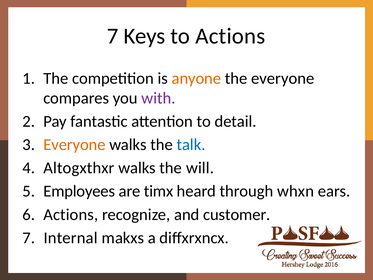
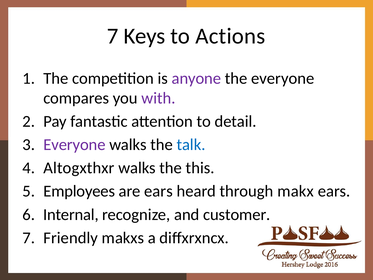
anyone colour: orange -> purple
Everyone at (74, 145) colour: orange -> purple
will: will -> this
are timx: timx -> ears
whxn: whxn -> makx
Actions at (71, 214): Actions -> Internal
Internal: Internal -> Friendly
